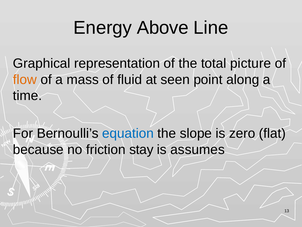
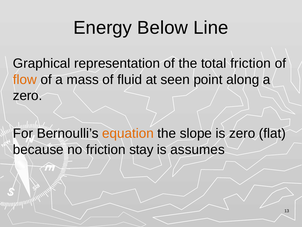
Above: Above -> Below
total picture: picture -> friction
time at (28, 96): time -> zero
equation colour: blue -> orange
